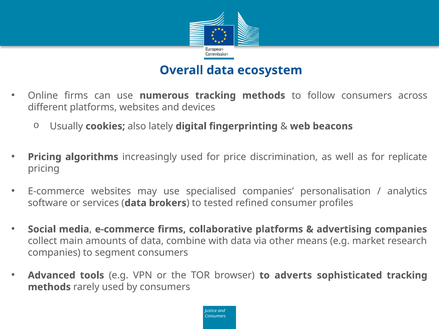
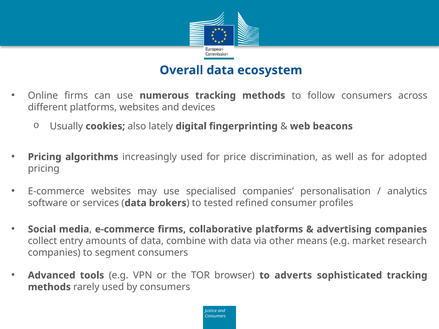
replicate: replicate -> adopted
main: main -> entry
